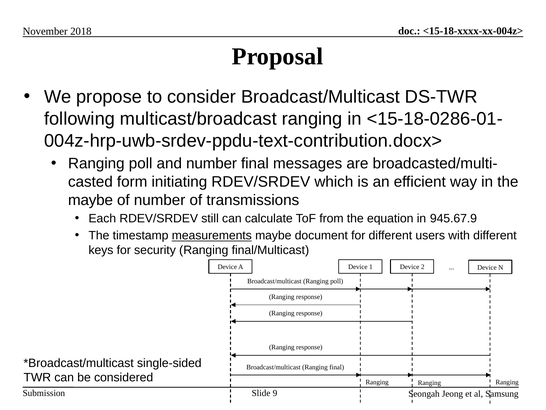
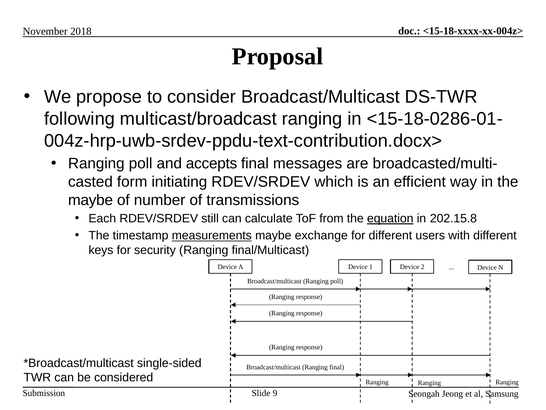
and number: number -> accepts
equation underline: none -> present
945.67.9: 945.67.9 -> 202.15.8
document: document -> exchange
